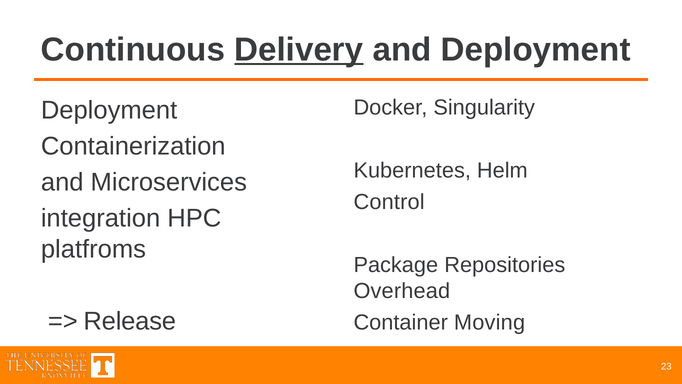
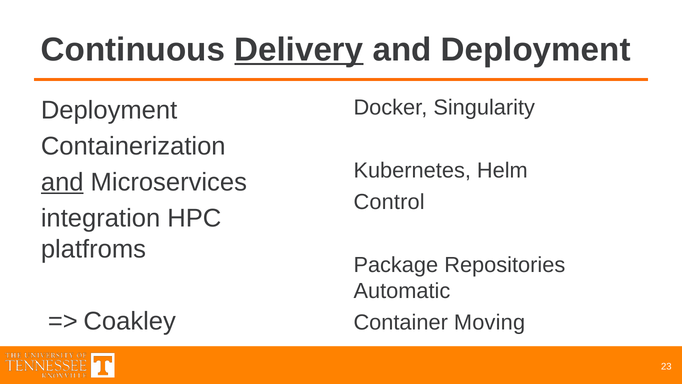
and at (62, 182) underline: none -> present
Overhead: Overhead -> Automatic
Release: Release -> Coakley
